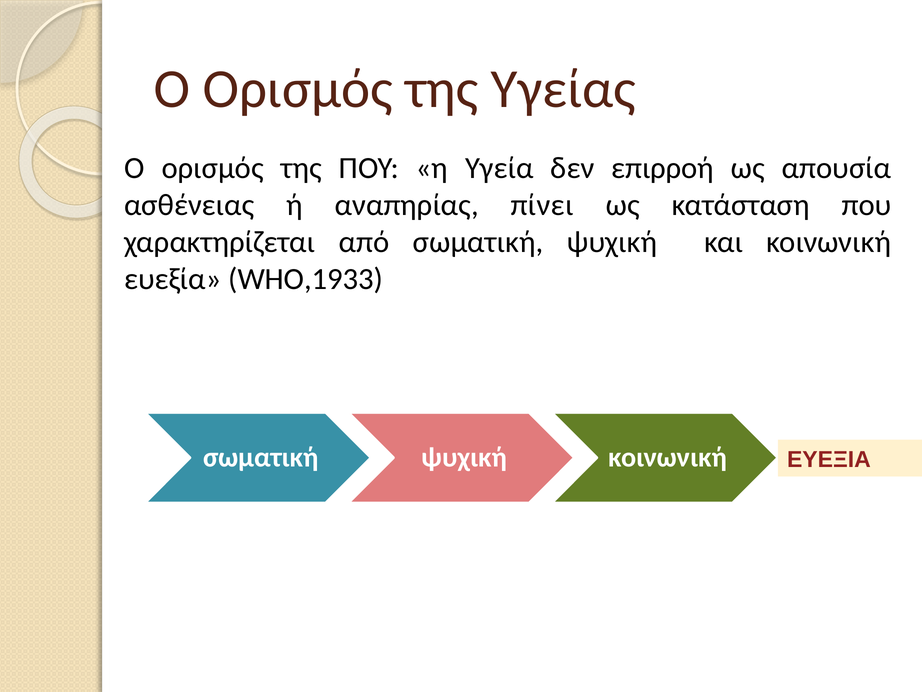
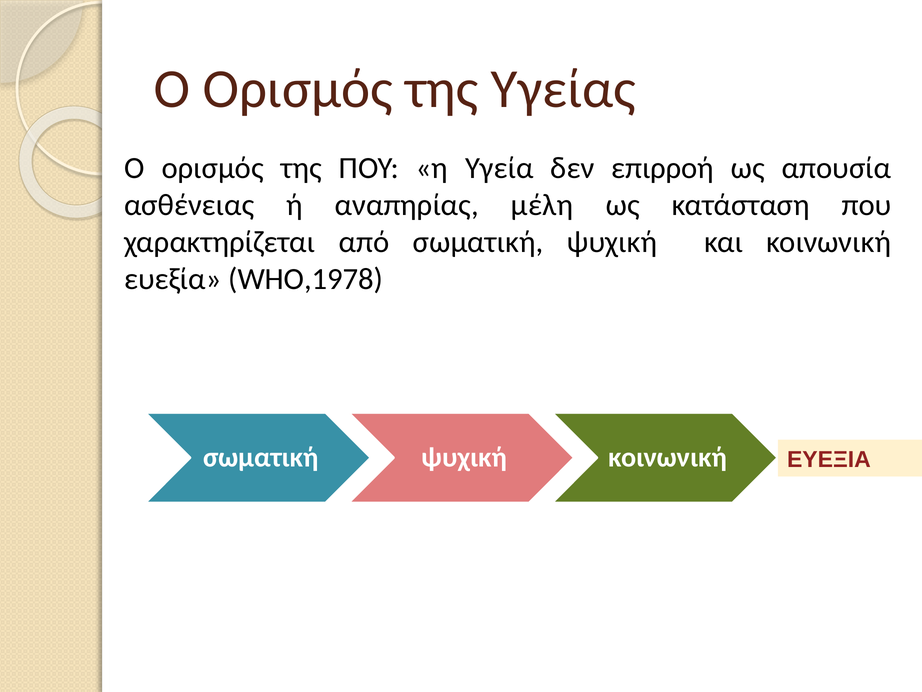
πίνει: πίνει -> μέλη
WHO,1933: WHO,1933 -> WHO,1978
